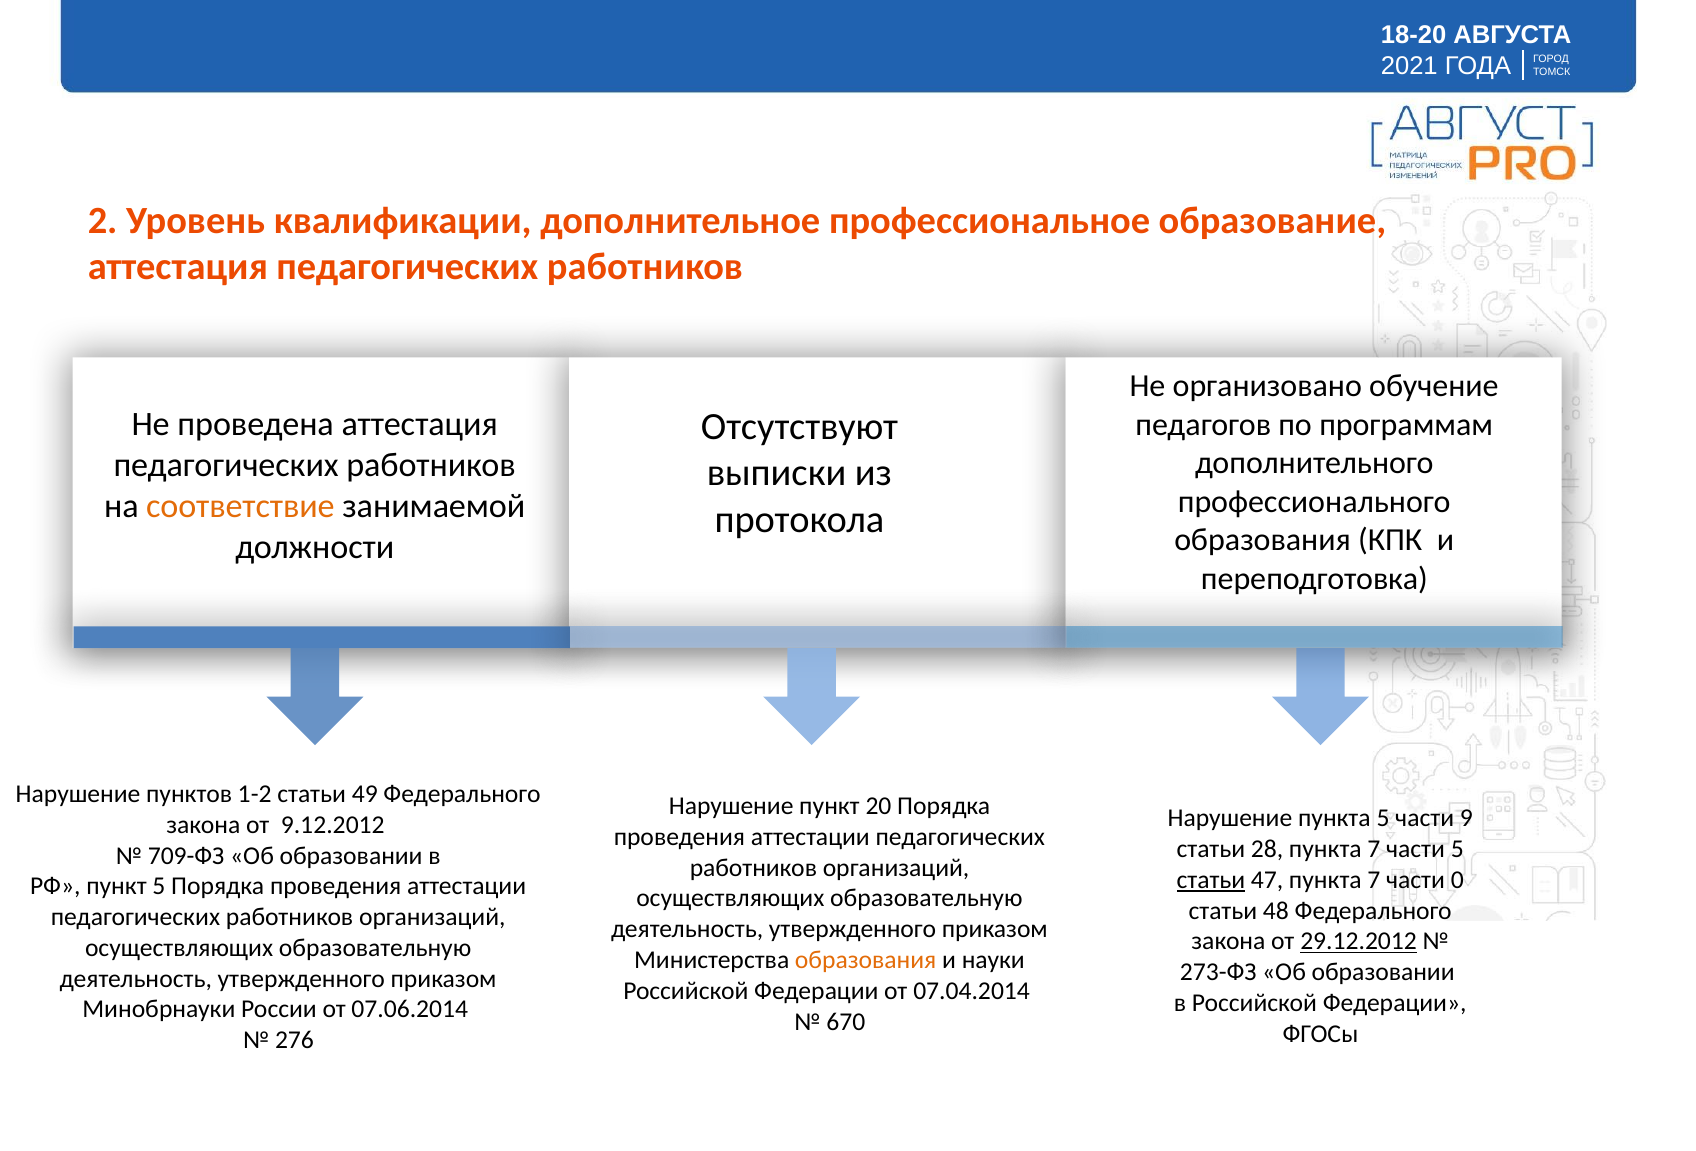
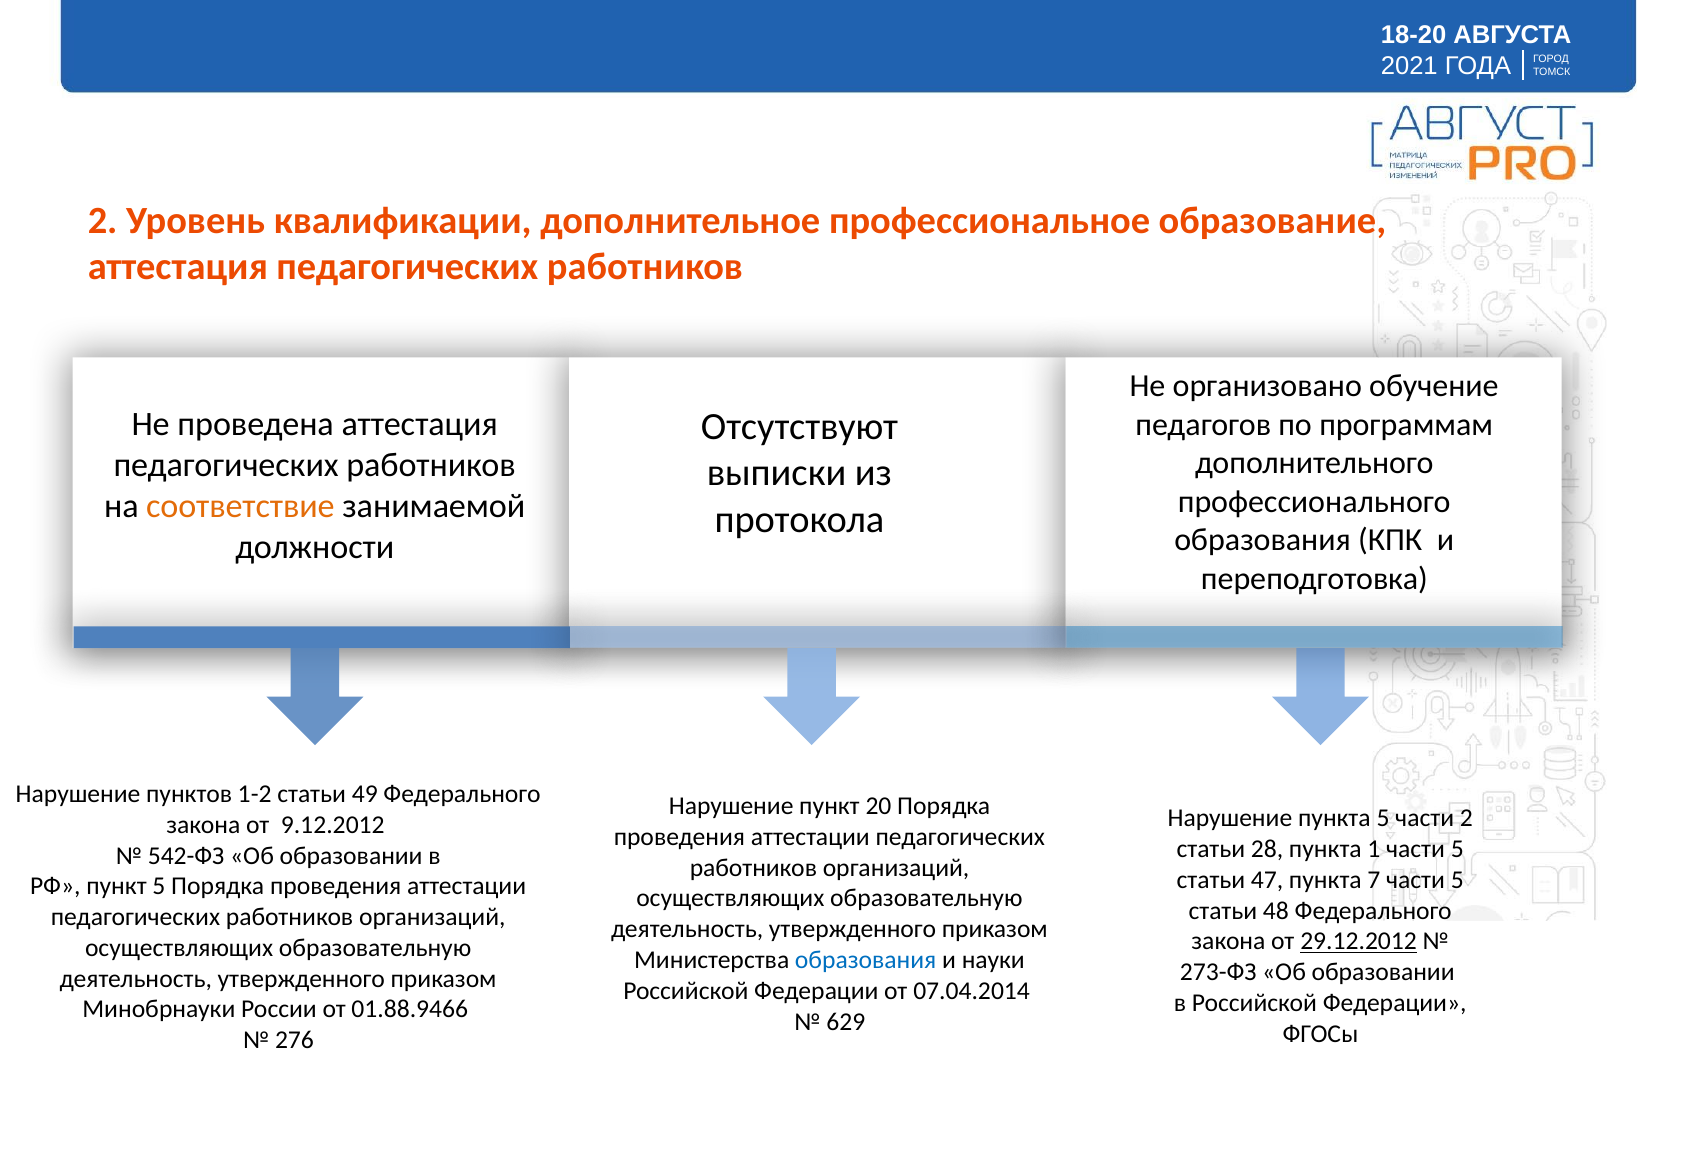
части 9: 9 -> 2
28 пункта 7: 7 -> 1
709-ФЗ: 709-ФЗ -> 542-ФЗ
статьи at (1211, 880) underline: present -> none
7 части 0: 0 -> 5
образования at (866, 960) colour: orange -> blue
07.06.2014: 07.06.2014 -> 01.88.9466
670: 670 -> 629
